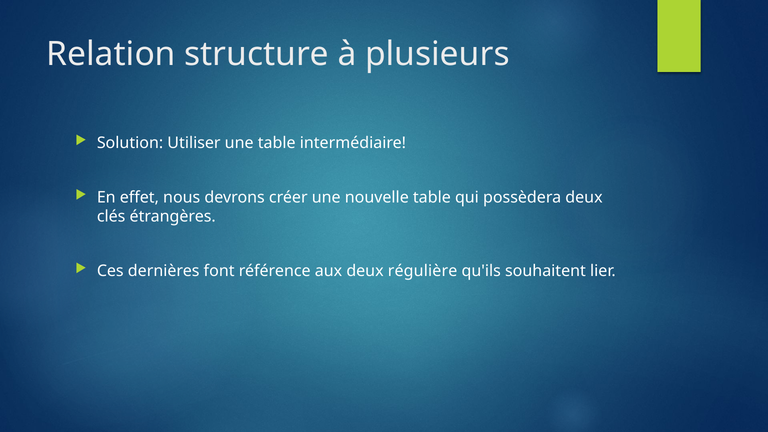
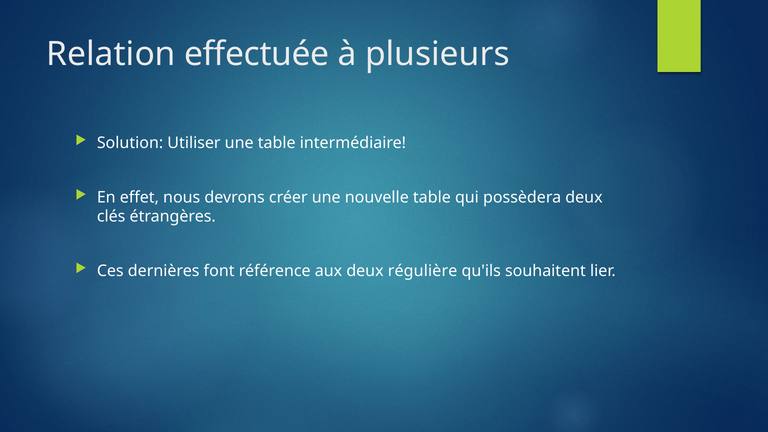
structure: structure -> effectuée
